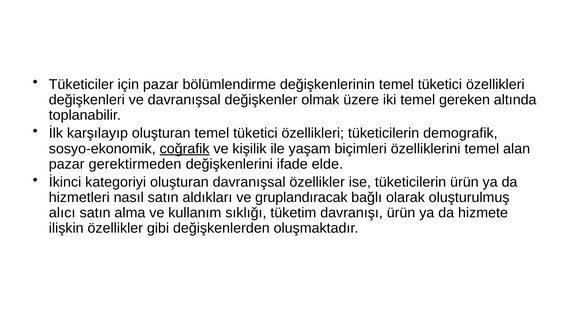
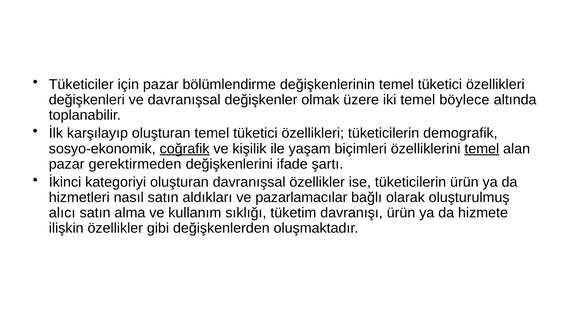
gereken: gereken -> böylece
temel at (482, 149) underline: none -> present
elde: elde -> şartı
gruplandıracak: gruplandıracak -> pazarlamacılar
